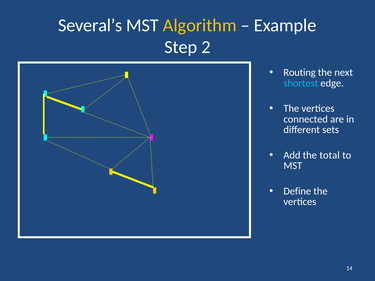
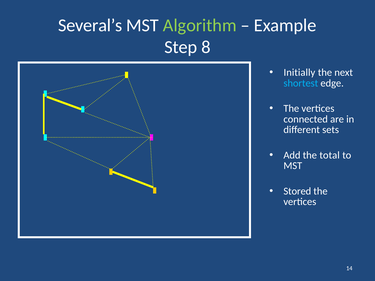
Algorithm colour: yellow -> light green
2: 2 -> 8
Routing: Routing -> Initially
Define: Define -> Stored
